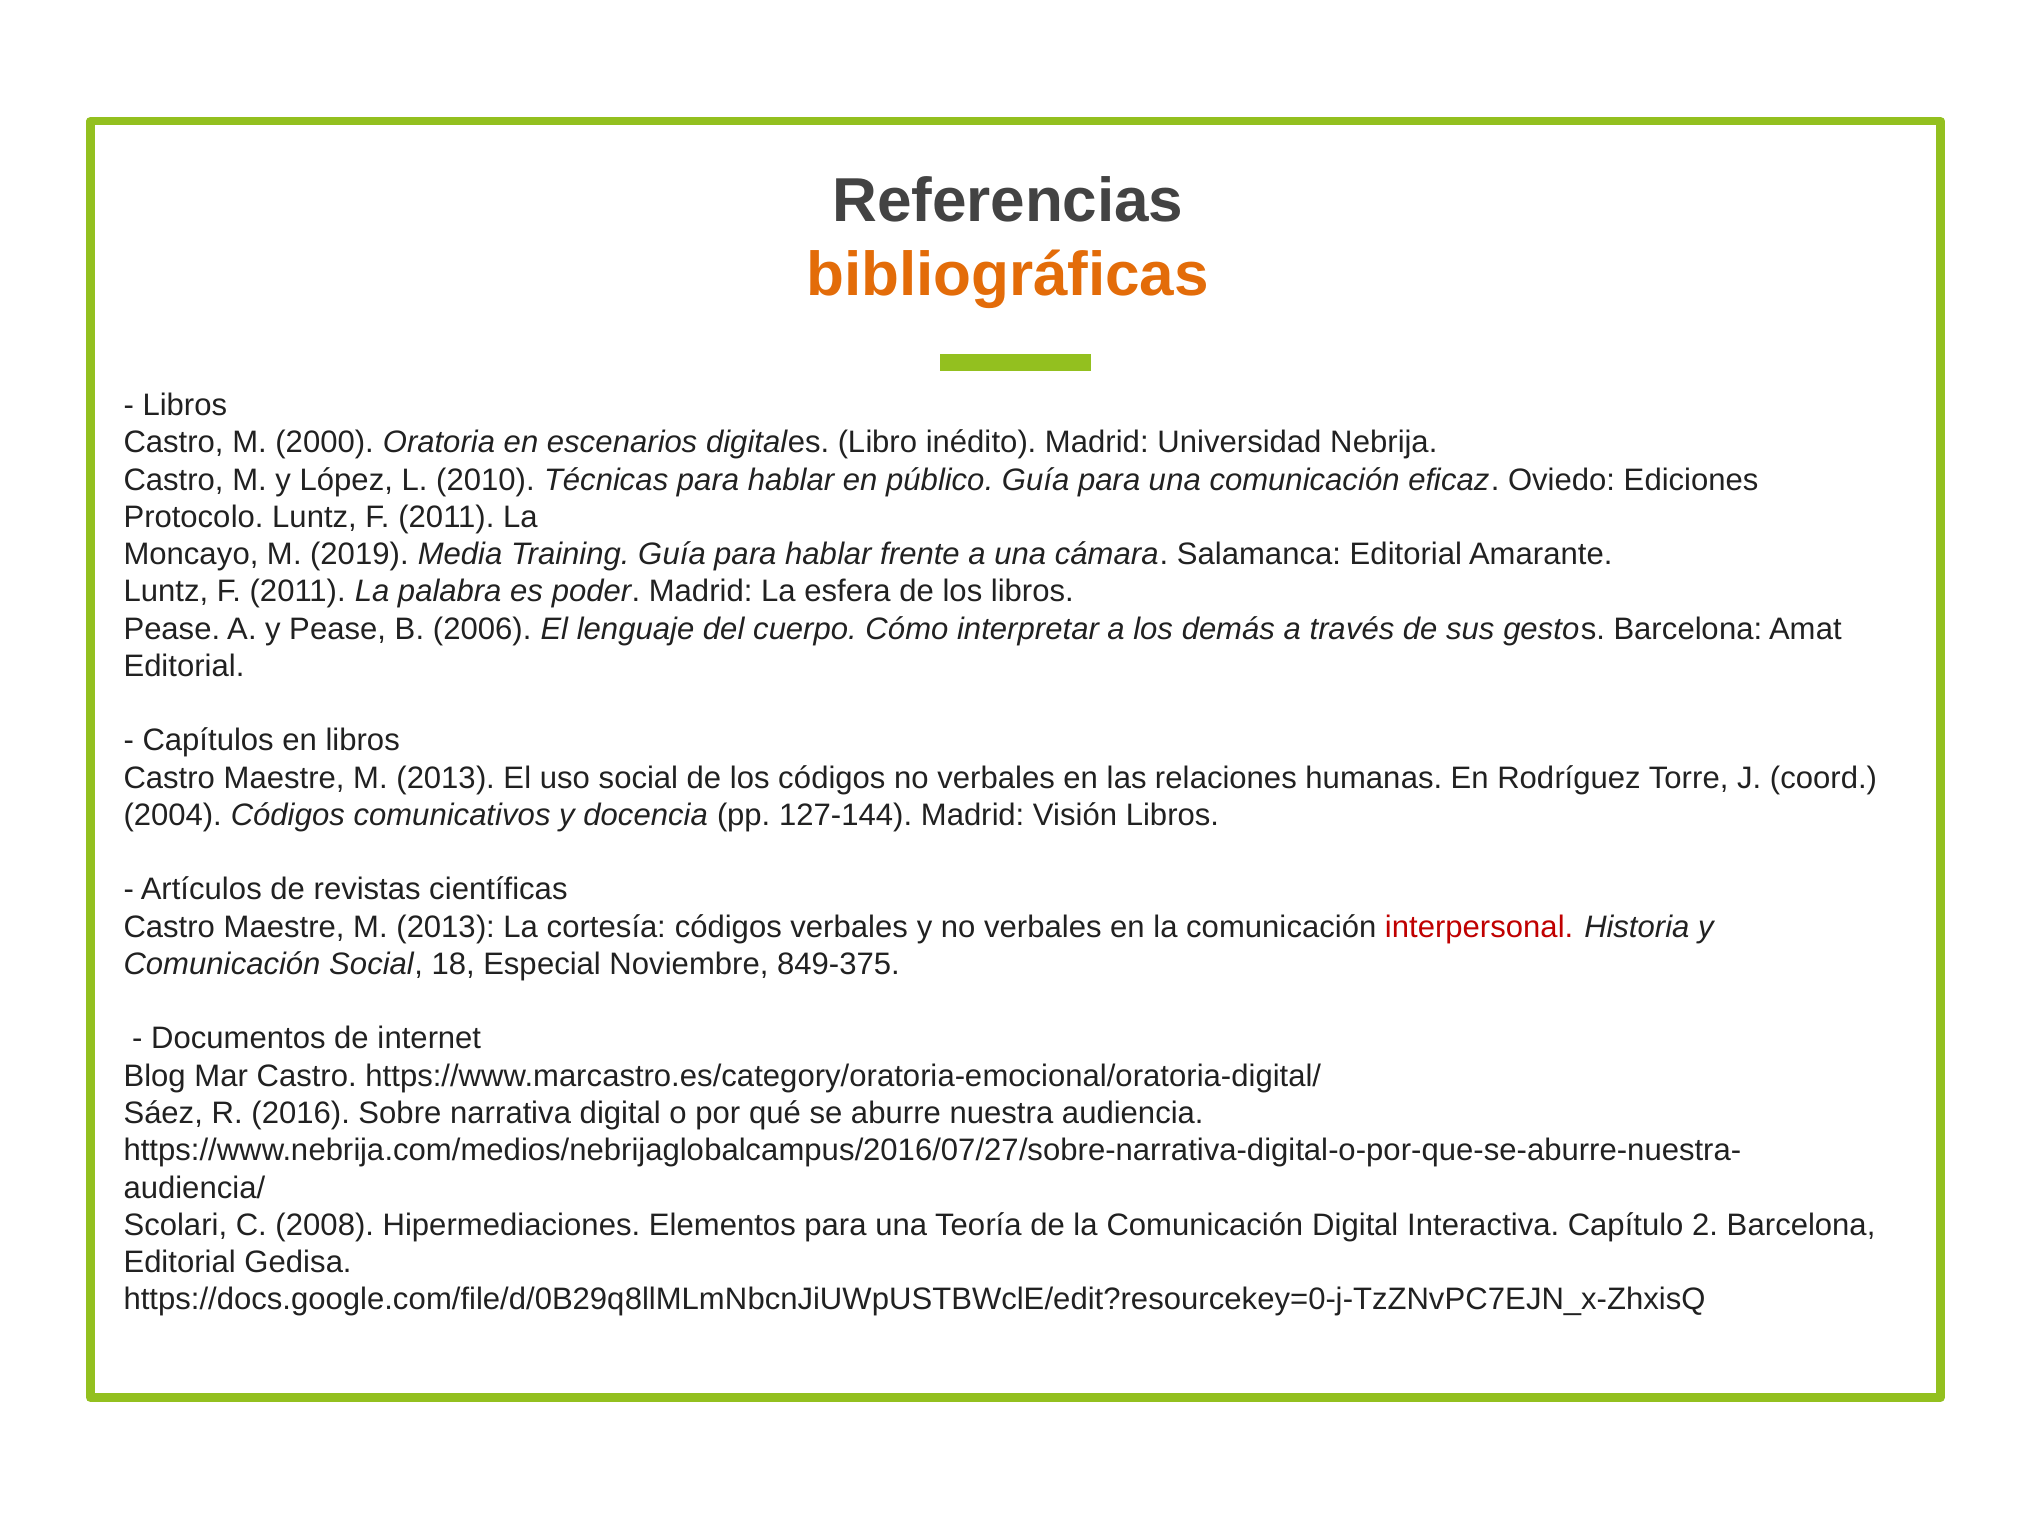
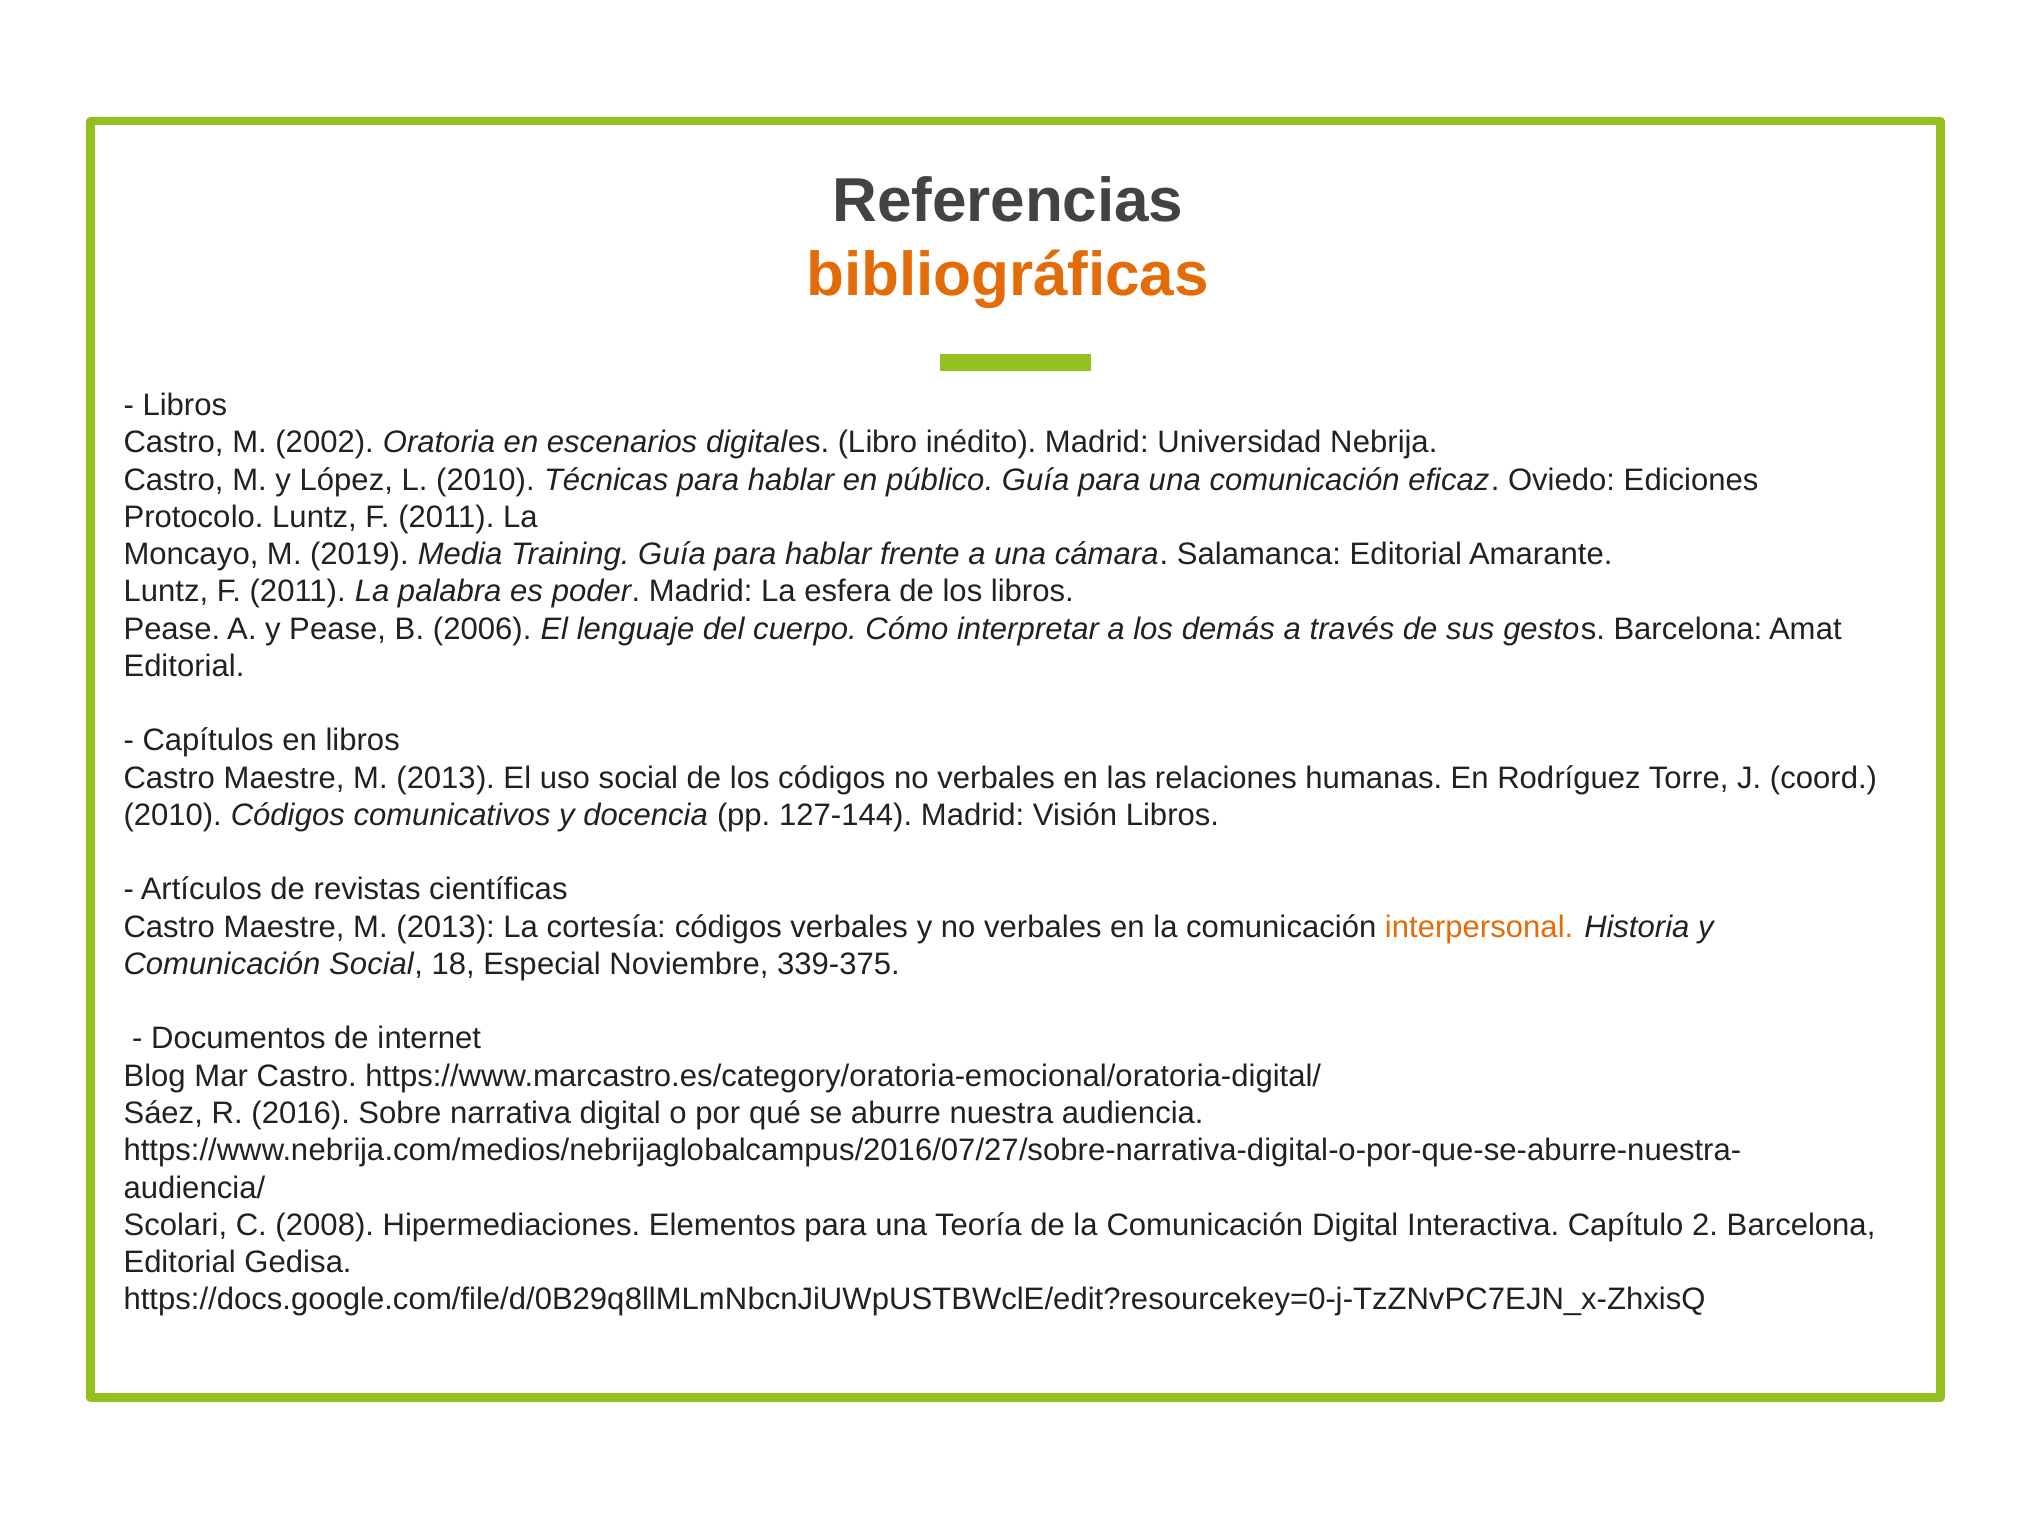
2000: 2000 -> 2002
2004 at (173, 815): 2004 -> 2010
interpersonal colour: red -> orange
849-375: 849-375 -> 339-375
